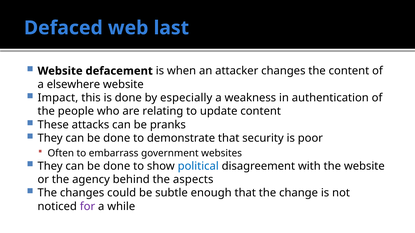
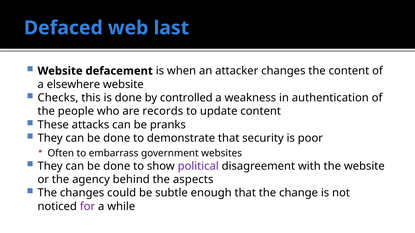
Impact: Impact -> Checks
especially: especially -> controlled
relating: relating -> records
political colour: blue -> purple
